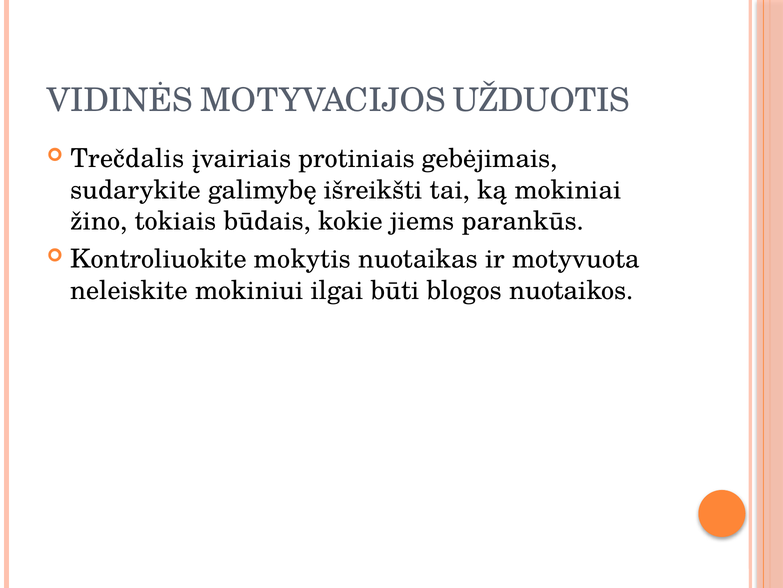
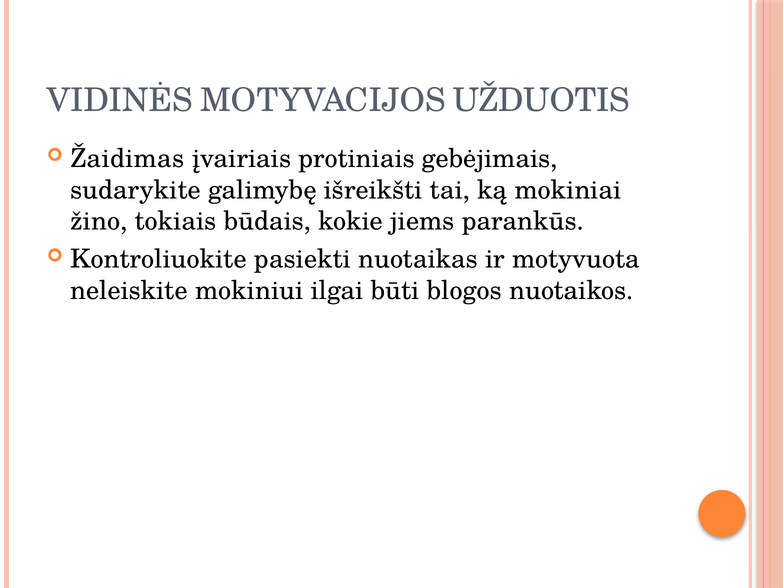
Trečdalis: Trečdalis -> Žaidimas
mokytis: mokytis -> pasiekti
